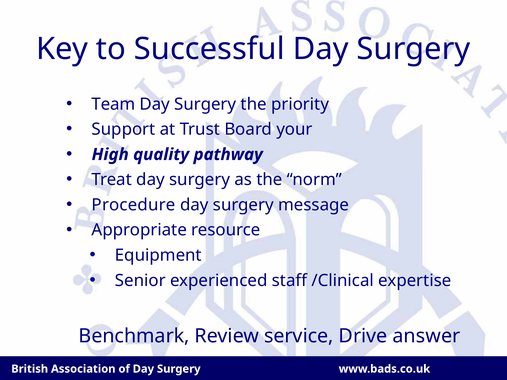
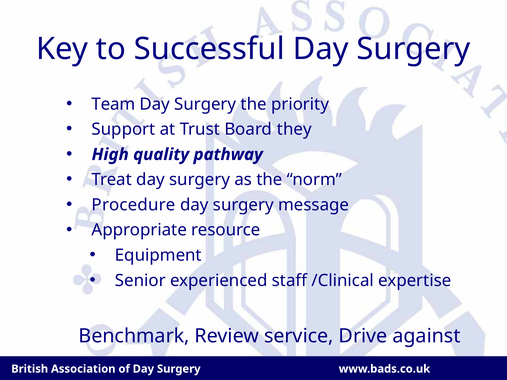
your: your -> they
answer: answer -> against
